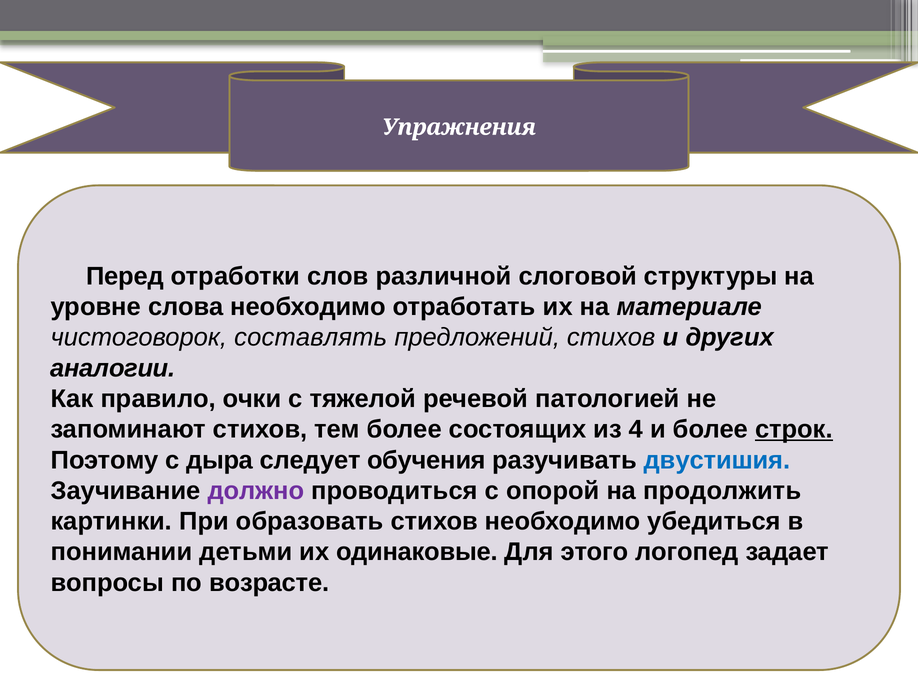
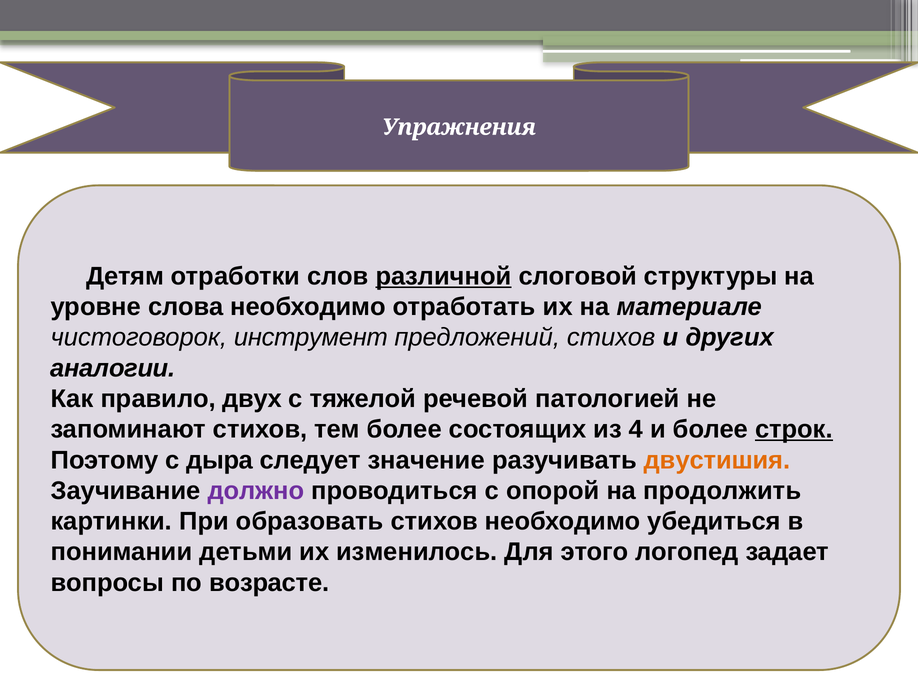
Перед: Перед -> Детям
различной underline: none -> present
составлять: составлять -> инструмент
очки: очки -> двух
обучения: обучения -> значение
двустишия colour: blue -> orange
одинаковые: одинаковые -> изменилось
